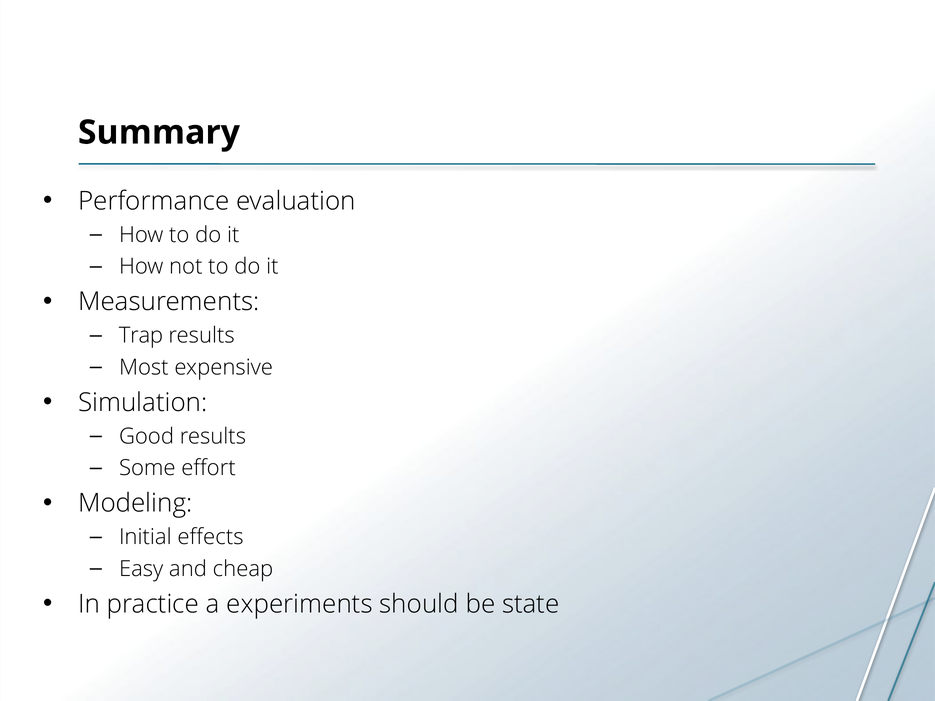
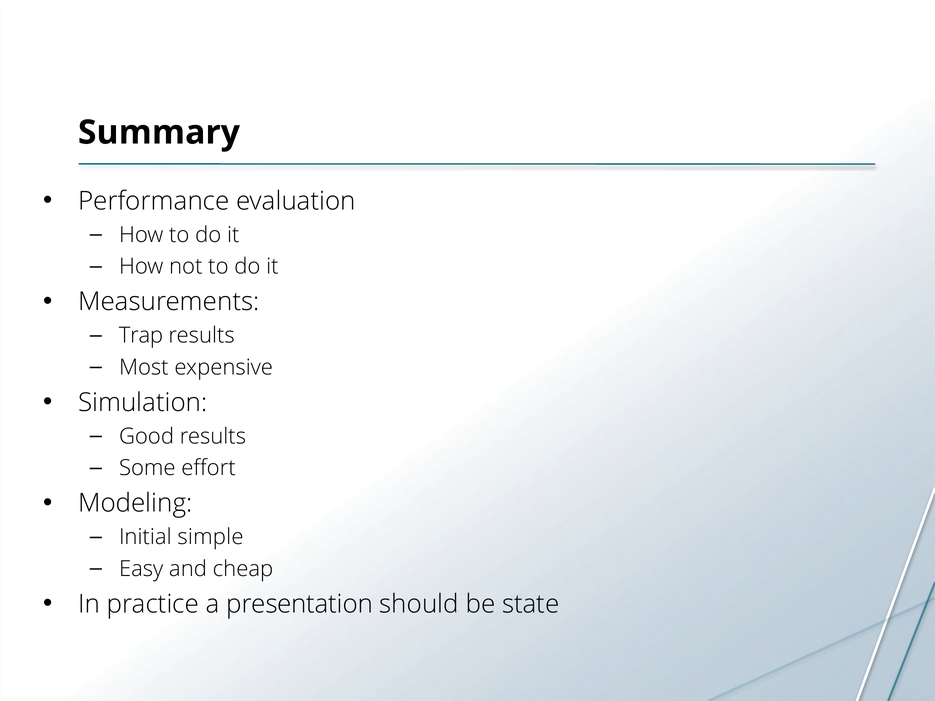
effects: effects -> simple
experiments: experiments -> presentation
